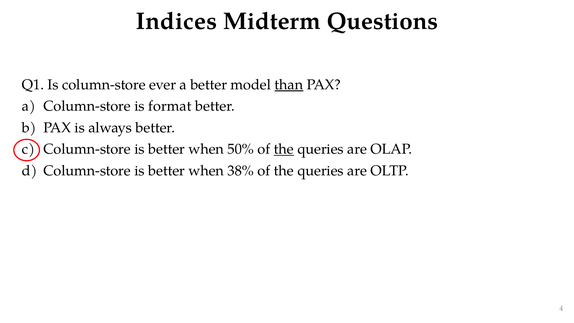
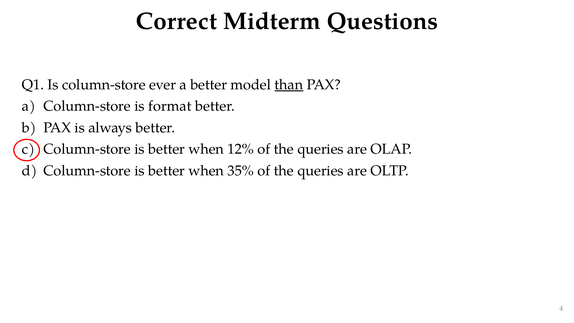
Indices: Indices -> Correct
50%: 50% -> 12%
the at (284, 149) underline: present -> none
38%: 38% -> 35%
